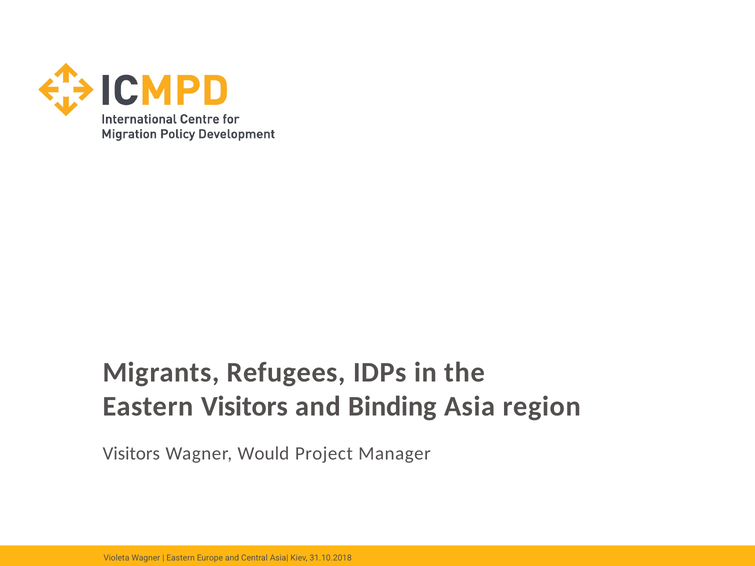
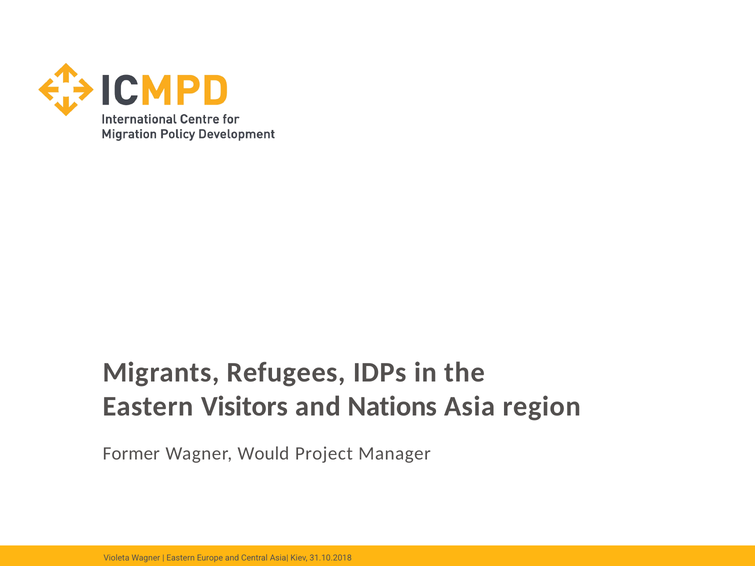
Binding: Binding -> Nations
Visitors at (131, 454): Visitors -> Former
